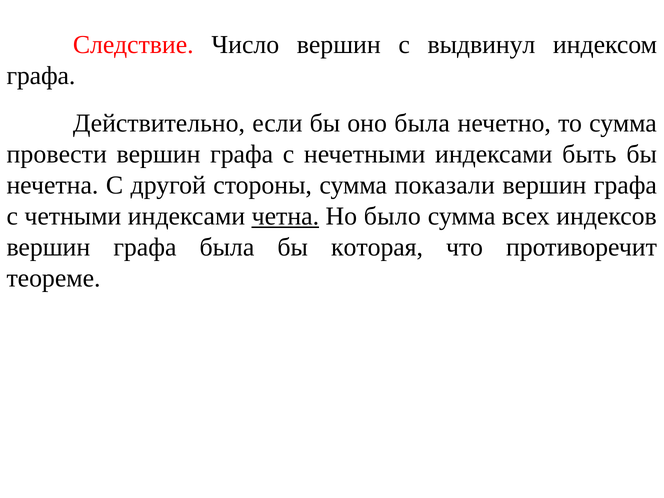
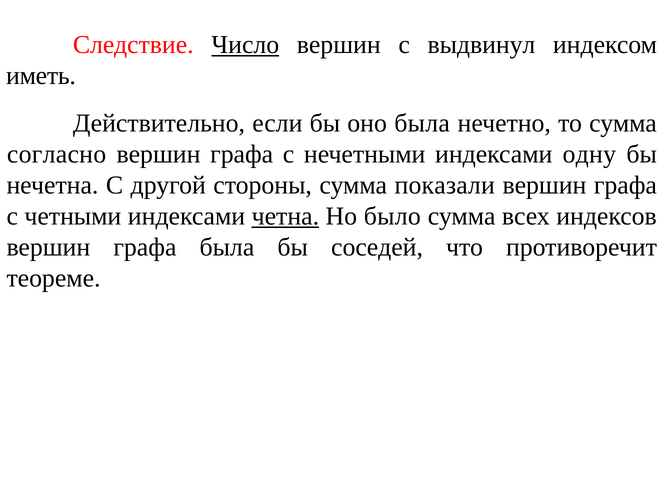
Число underline: none -> present
графа at (41, 76): графа -> иметь
провести: провести -> согласно
быть: быть -> одну
которая: которая -> соседей
